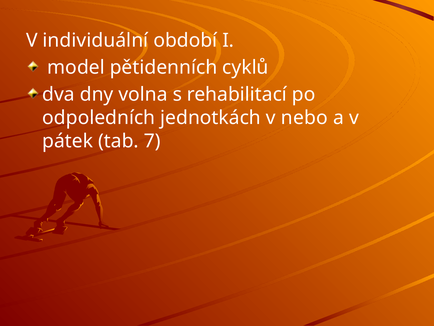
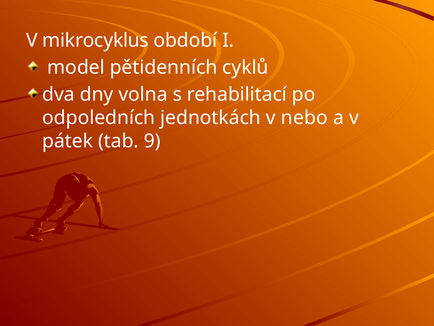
individuální: individuální -> mikrocyklus
7: 7 -> 9
